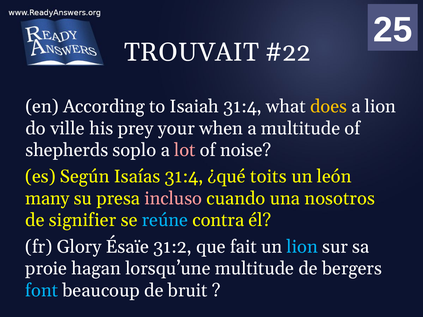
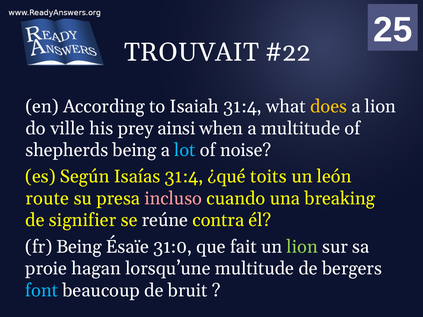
your: your -> ainsi
shepherds soplo: soplo -> being
lot colour: pink -> light blue
many: many -> route
nosotros: nosotros -> breaking
reúne colour: light blue -> white
fr Glory: Glory -> Being
31:2: 31:2 -> 31:0
lion at (302, 247) colour: light blue -> light green
